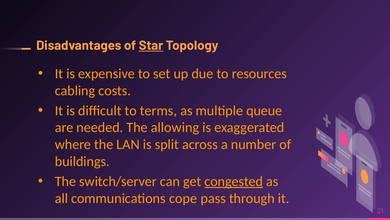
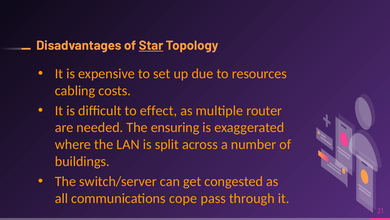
terms: terms -> effect
queue: queue -> router
allowing: allowing -> ensuring
congested underline: present -> none
